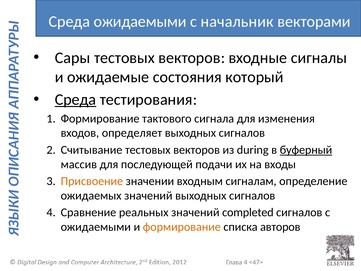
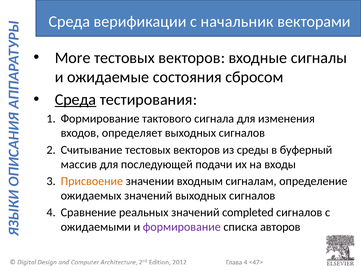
Среда ожидаемыми: ожидаемыми -> верификации
Сары: Сары -> More
который: который -> сбросом
during: during -> среды
буферный underline: present -> none
формирование at (182, 227) colour: orange -> purple
